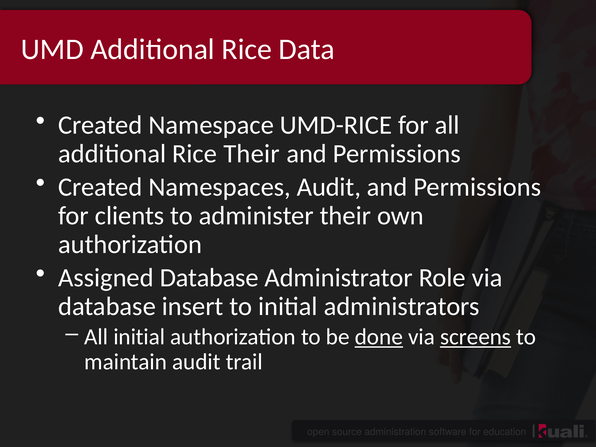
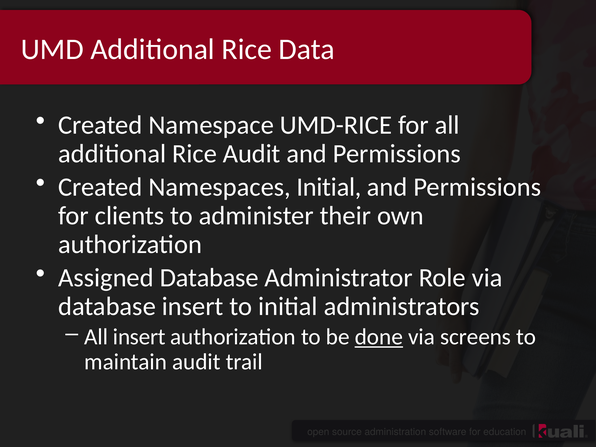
Rice Their: Their -> Audit
Namespaces Audit: Audit -> Initial
All initial: initial -> insert
screens underline: present -> none
